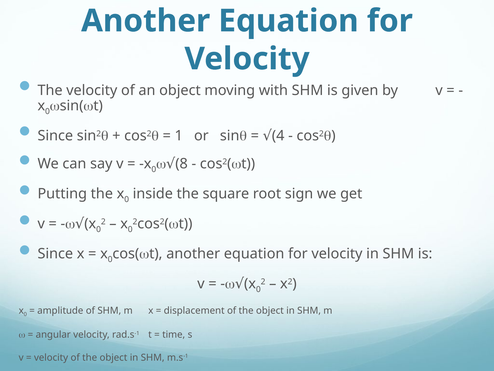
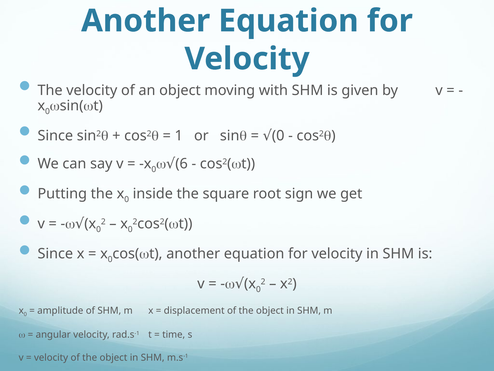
4 at (278, 136): 4 -> 0
8: 8 -> 6
